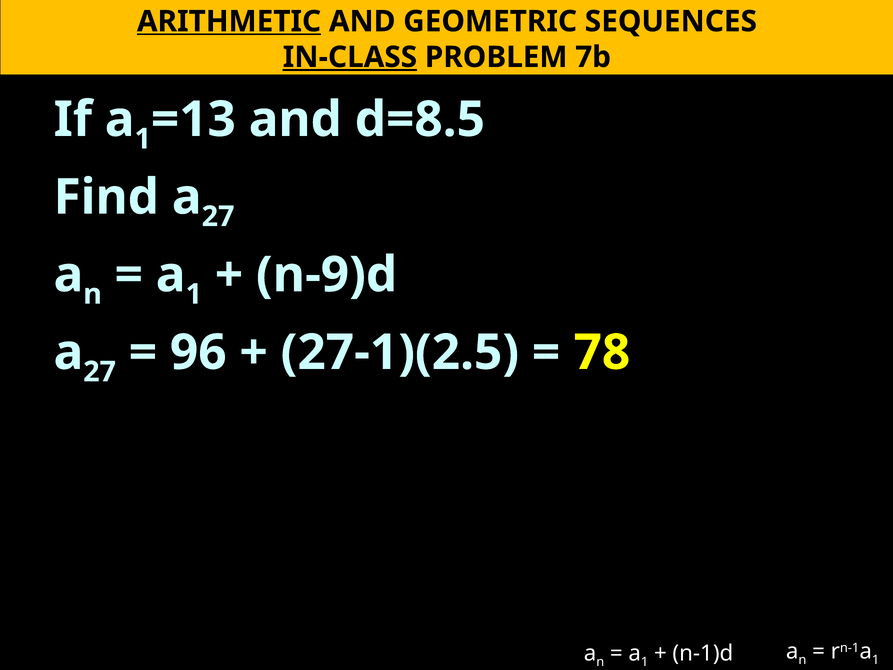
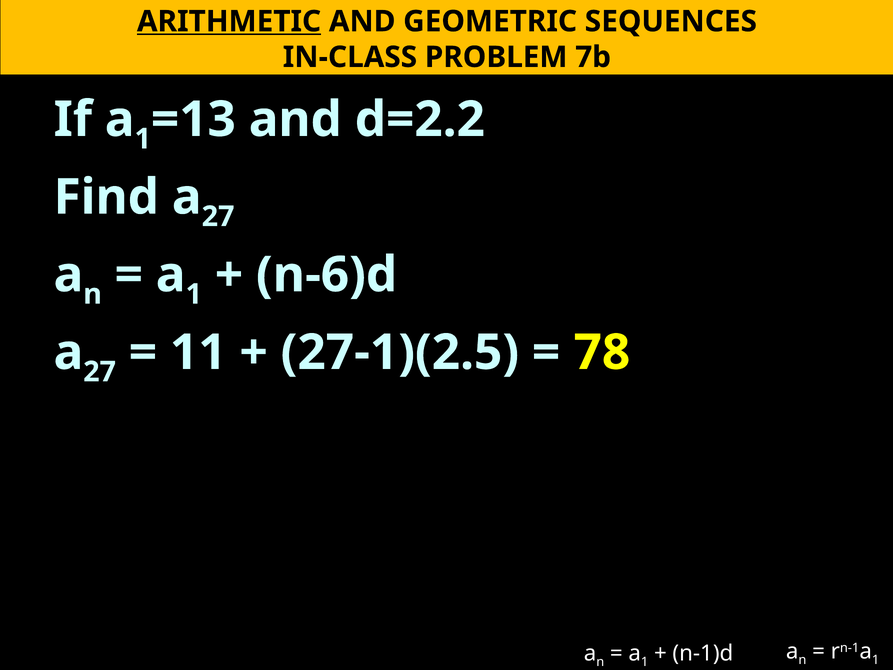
IN-CLASS underline: present -> none
d=8.5: d=8.5 -> d=2.2
n-9)d: n-9)d -> n-6)d
96: 96 -> 11
